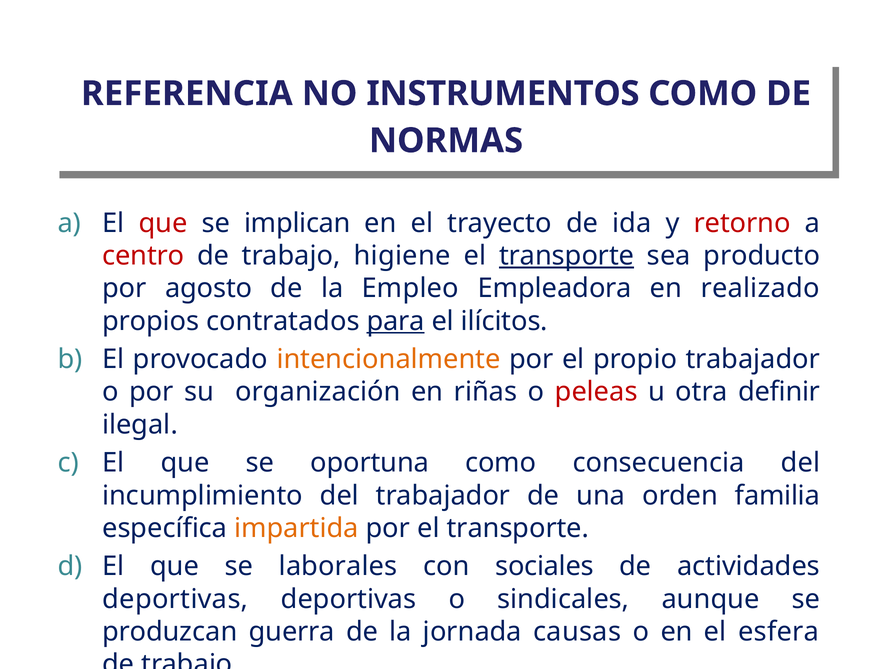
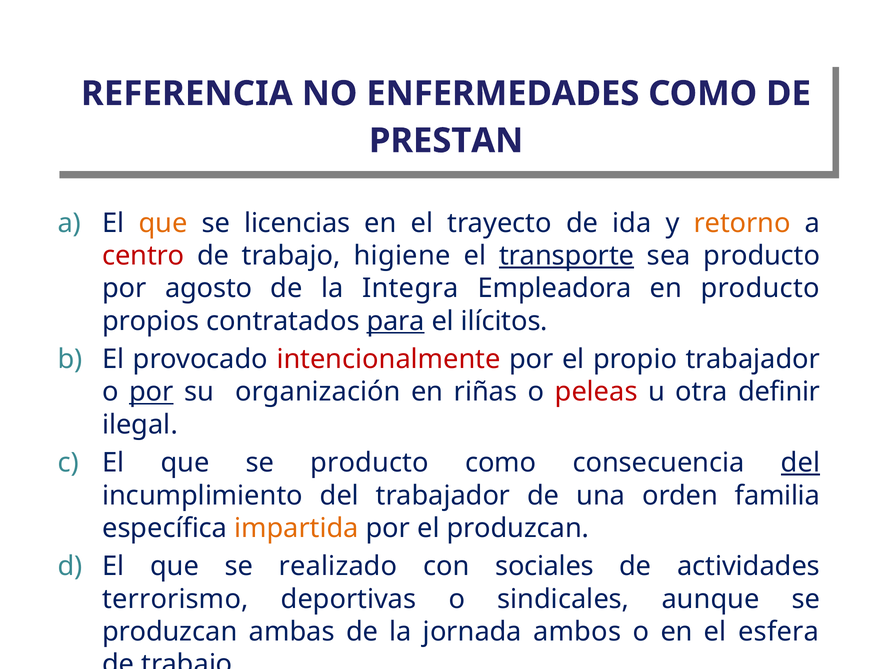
INSTRUMENTOS: INSTRUMENTOS -> ENFERMEDADES
NORMAS: NORMAS -> PRESTAN
que at (163, 223) colour: red -> orange
se implican: implican -> licencias
retorno colour: red -> orange
Empleo: Empleo -> Integra
en realizado: realizado -> producto
intencionalmente colour: orange -> red
por at (151, 392) underline: none -> present
se oportuna: oportuna -> producto
del at (801, 463) underline: none -> present
por el transporte: transporte -> produzcan
laborales: laborales -> realizado
deportivas at (175, 599): deportivas -> terrorismo
guerra: guerra -> ambas
causas: causas -> ambos
